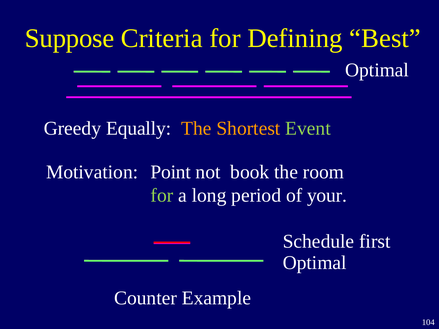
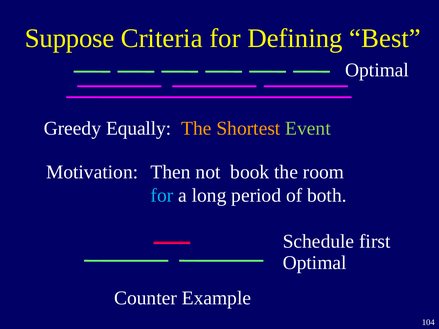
Point: Point -> Then
for at (162, 196) colour: light green -> light blue
your: your -> both
